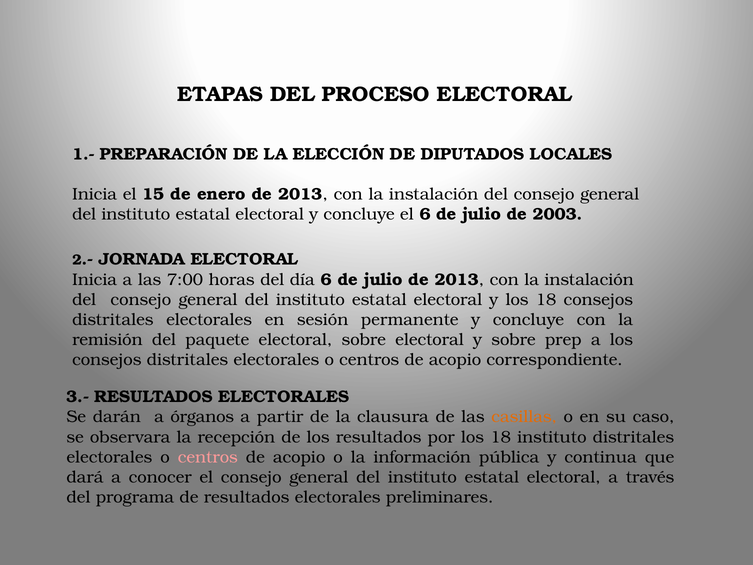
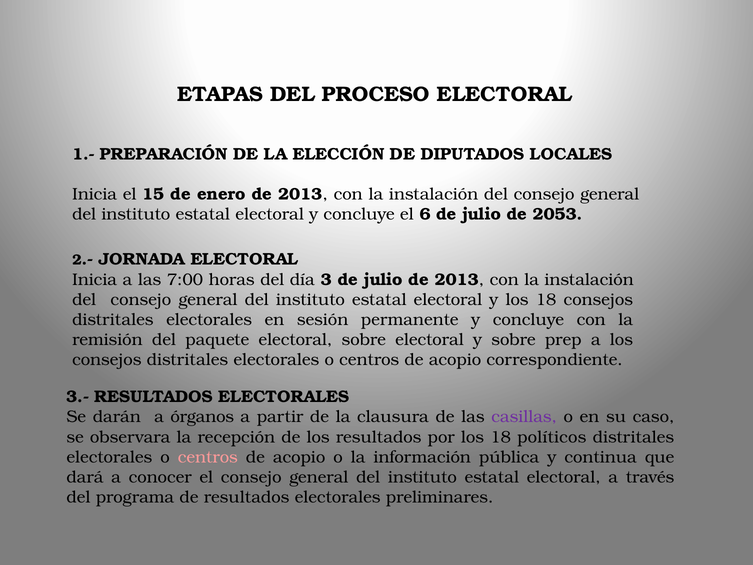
2003: 2003 -> 2053
día 6: 6 -> 3
casillas colour: orange -> purple
18 instituto: instituto -> políticos
